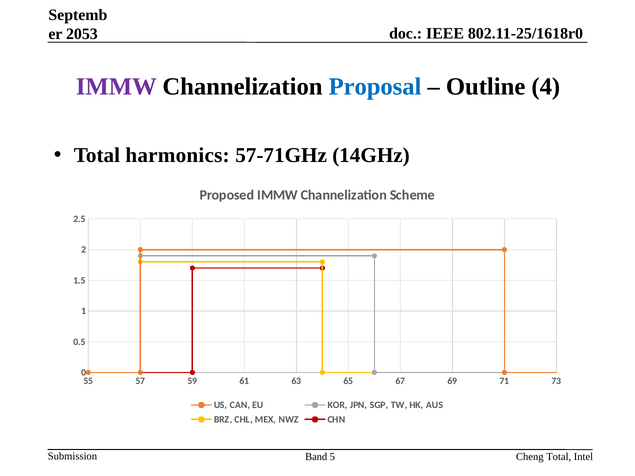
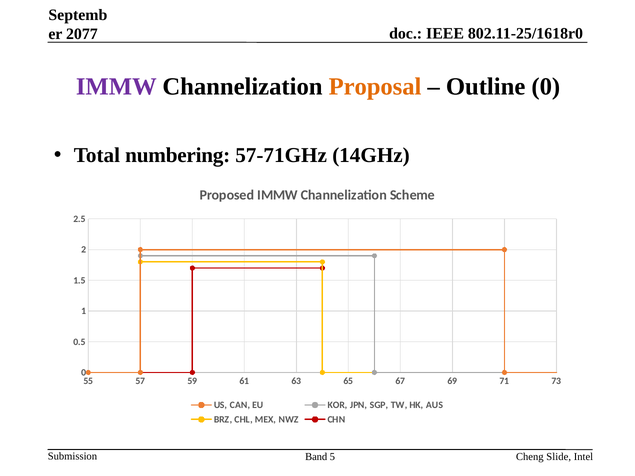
2053: 2053 -> 2077
Proposal colour: blue -> orange
Outline 4: 4 -> 0
harmonics: harmonics -> numbering
Cheng Total: Total -> Slide
